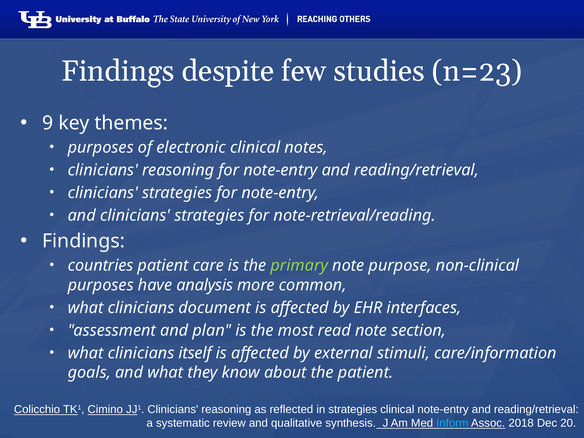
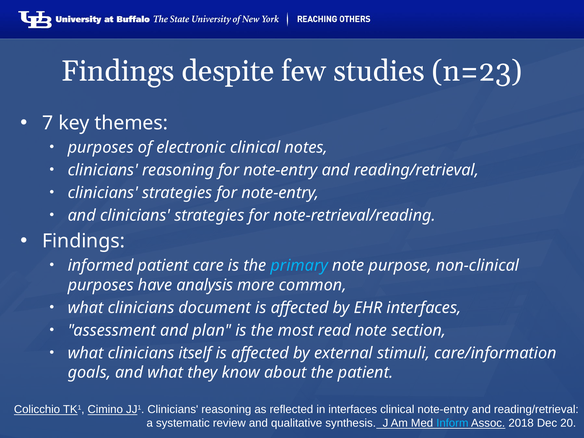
9: 9 -> 7
countries: countries -> informed
primary colour: light green -> light blue
in strategies: strategies -> interfaces
